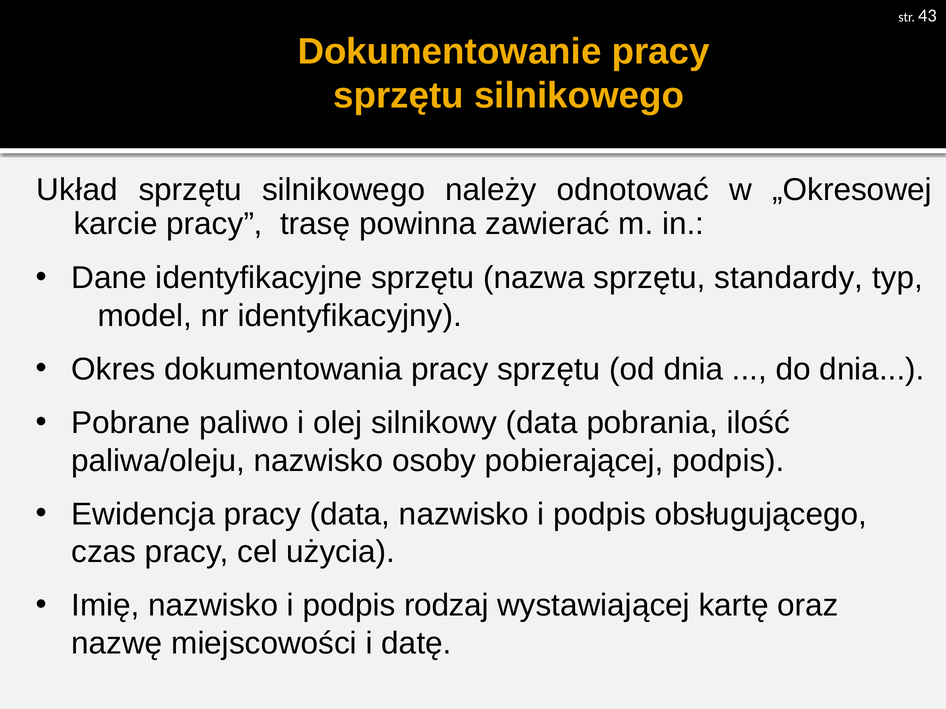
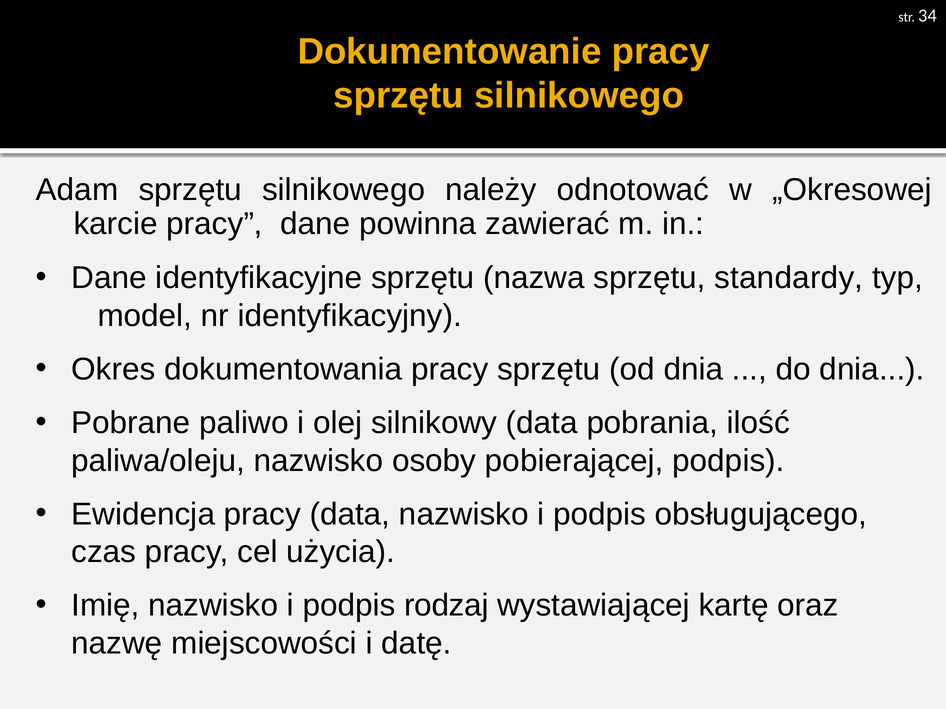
43: 43 -> 34
Układ: Układ -> Adam
pracy trasę: trasę -> dane
